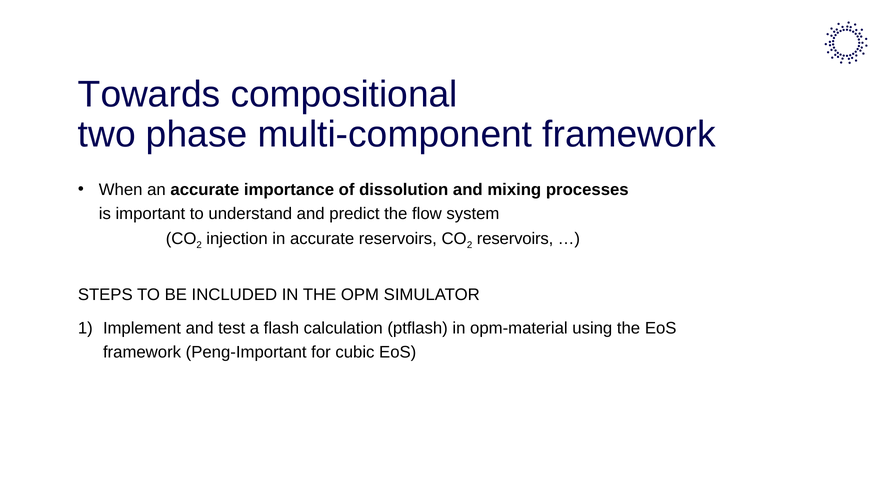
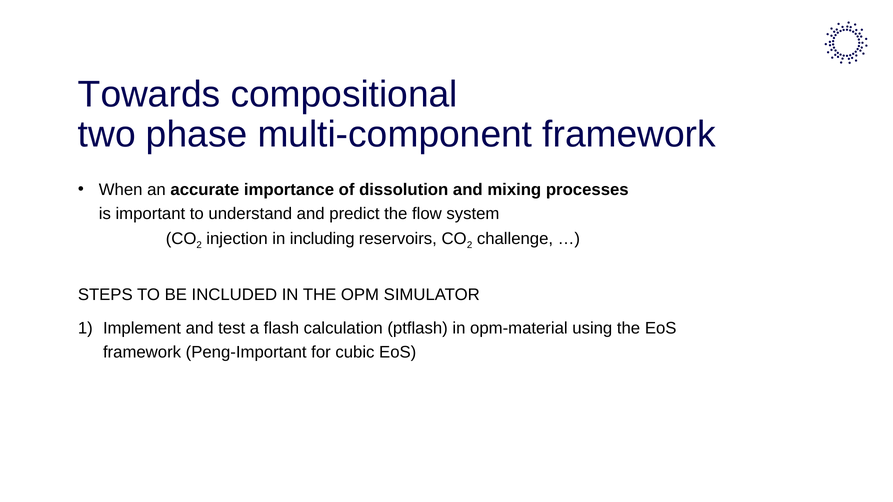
in accurate: accurate -> including
reservoirs at (515, 239): reservoirs -> challenge
